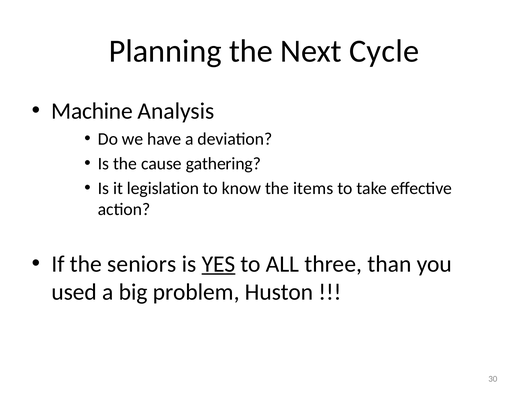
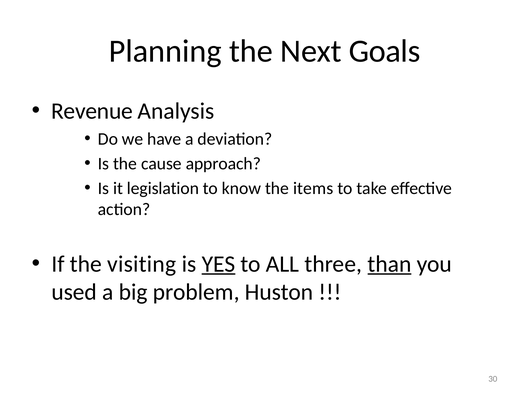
Cycle: Cycle -> Goals
Machine: Machine -> Revenue
gathering: gathering -> approach
seniors: seniors -> visiting
than underline: none -> present
